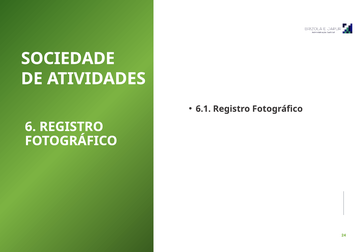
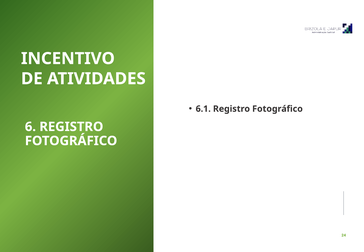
SOCIEDADE: SOCIEDADE -> INCENTIVO
